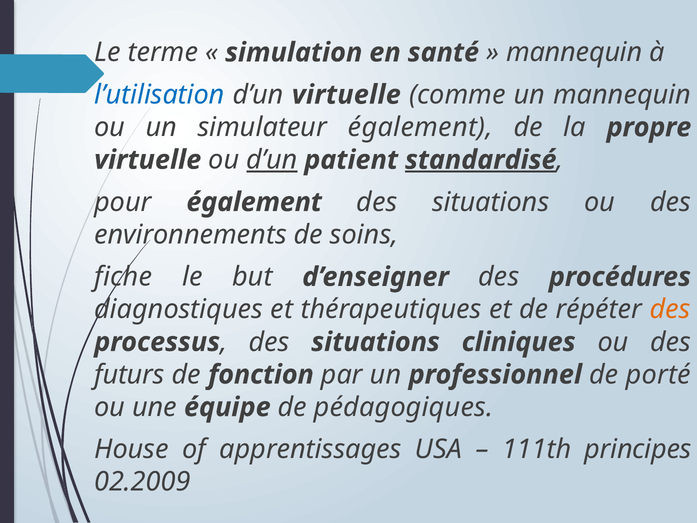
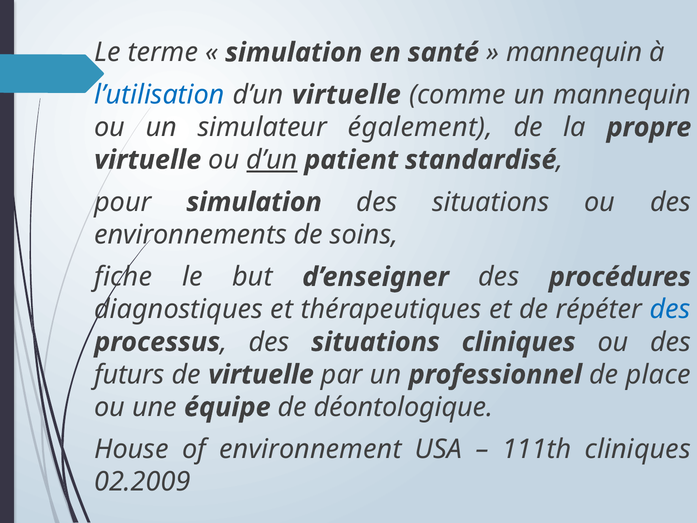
standardisé underline: present -> none
pour également: également -> simulation
des at (670, 309) colour: orange -> blue
de fonction: fonction -> virtuelle
porté: porté -> place
pédagogiques: pédagogiques -> déontologique
apprentissages: apprentissages -> environnement
111th principes: principes -> cliniques
